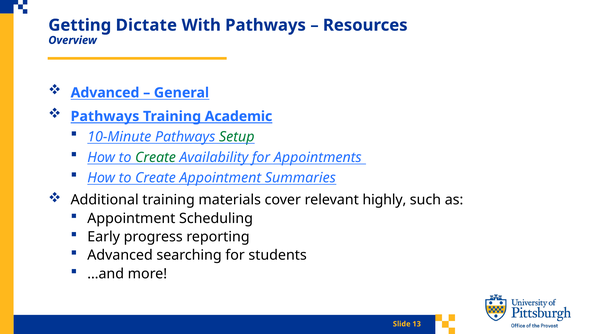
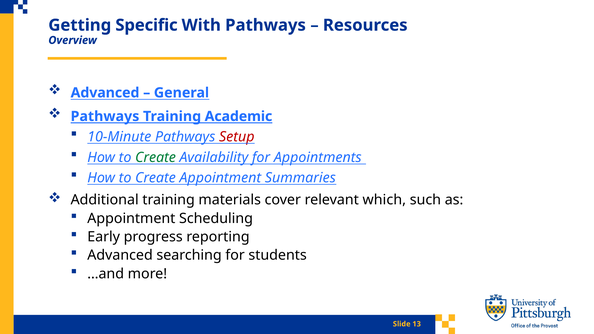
Dictate: Dictate -> Specific
Setup colour: green -> red
highly: highly -> which
